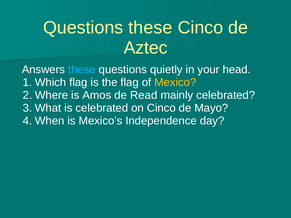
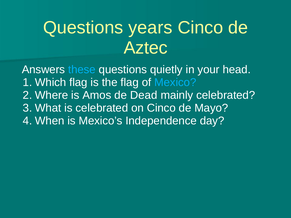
Questions these: these -> years
Mexico colour: yellow -> light blue
Read: Read -> Dead
